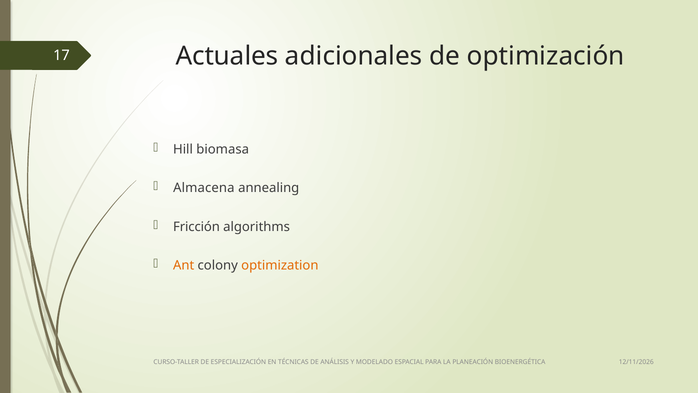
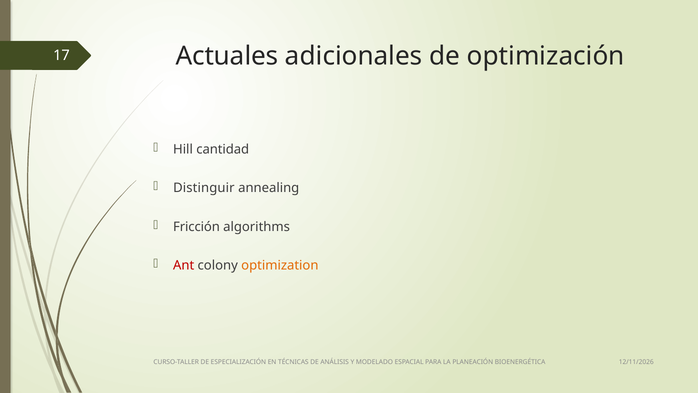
biomasa: biomasa -> cantidad
Almacena: Almacena -> Distinguir
Ant colour: orange -> red
